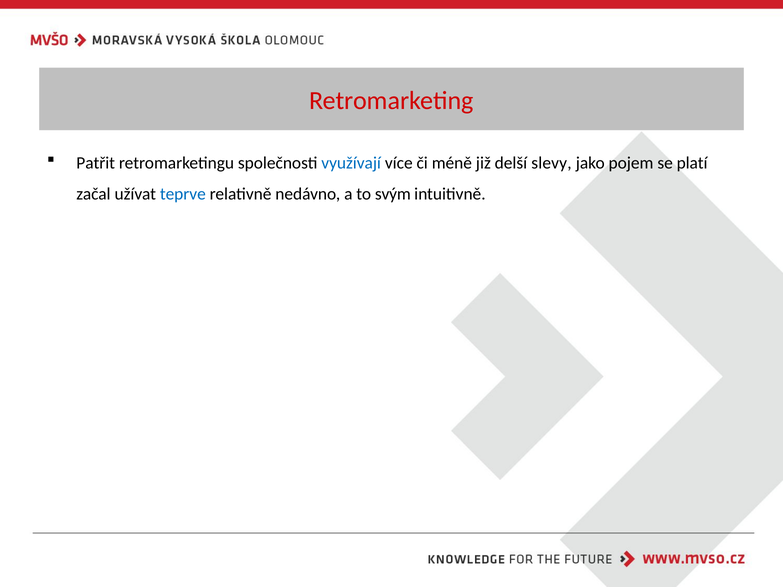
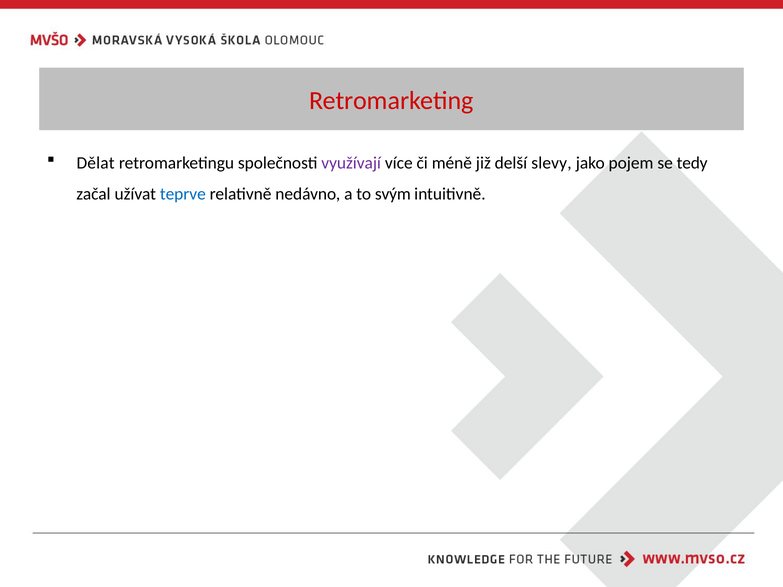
Patřit: Patřit -> Dělat
využívají colour: blue -> purple
platí: platí -> tedy
